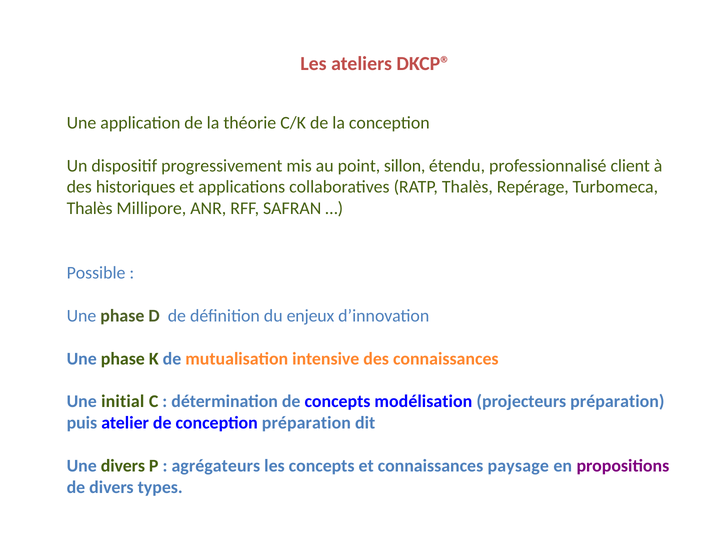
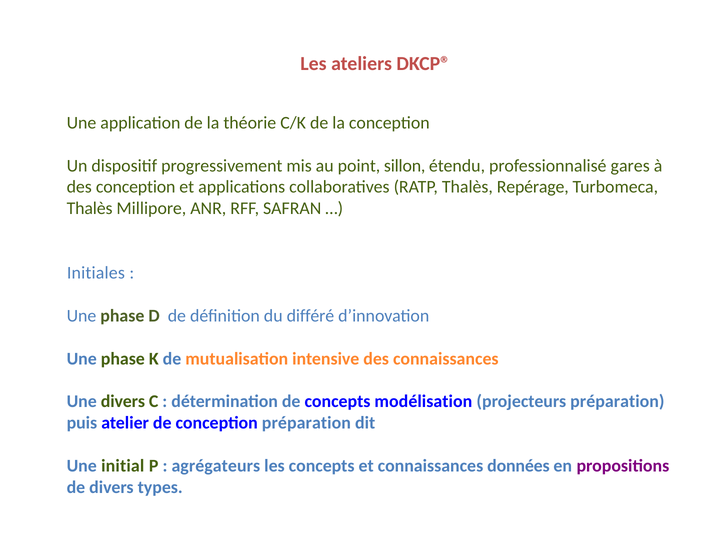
client: client -> gares
des historiques: historiques -> conception
Possible: Possible -> Initiales
enjeux: enjeux -> différé
Une initial: initial -> divers
Une divers: divers -> initial
paysage: paysage -> données
